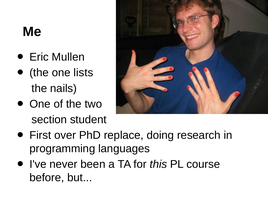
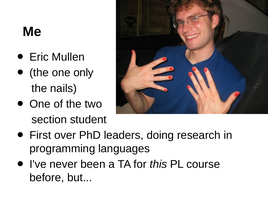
lists: lists -> only
replace: replace -> leaders
